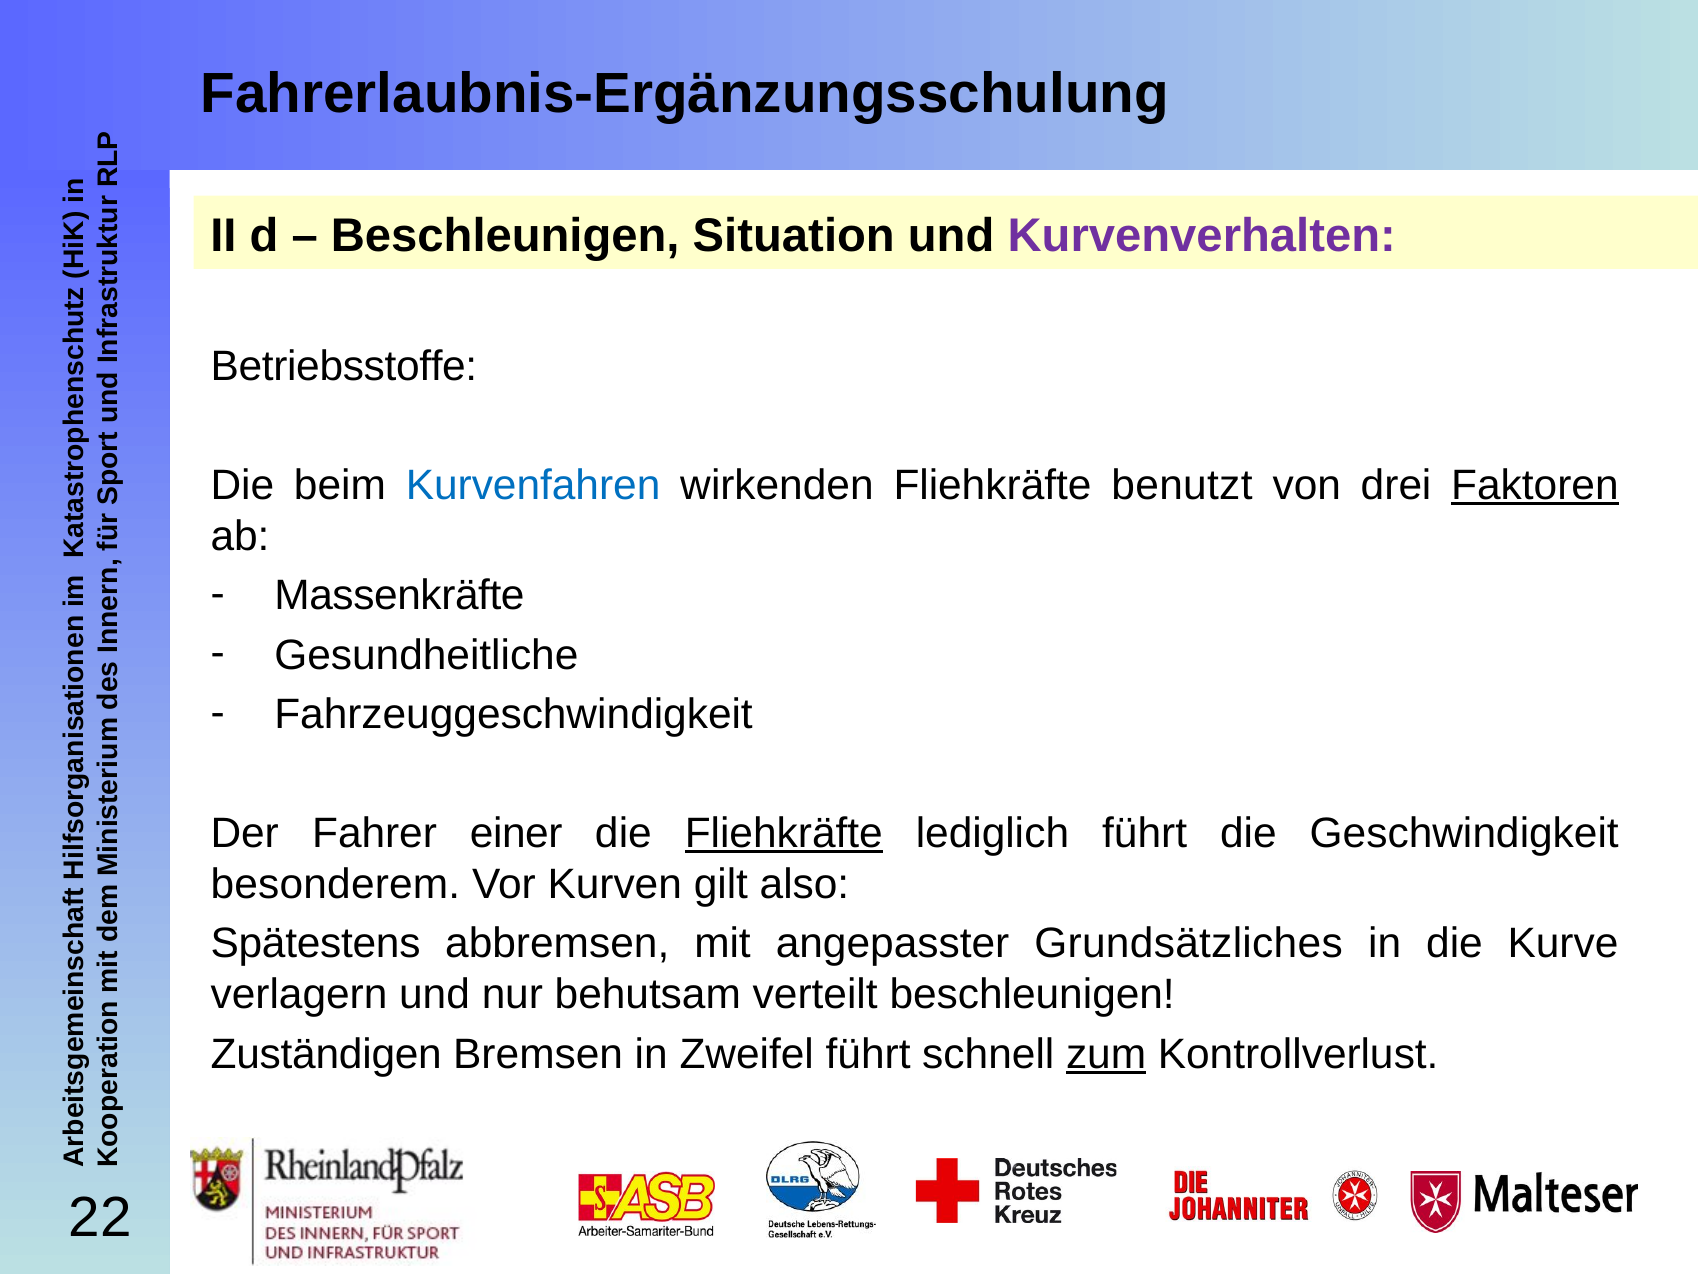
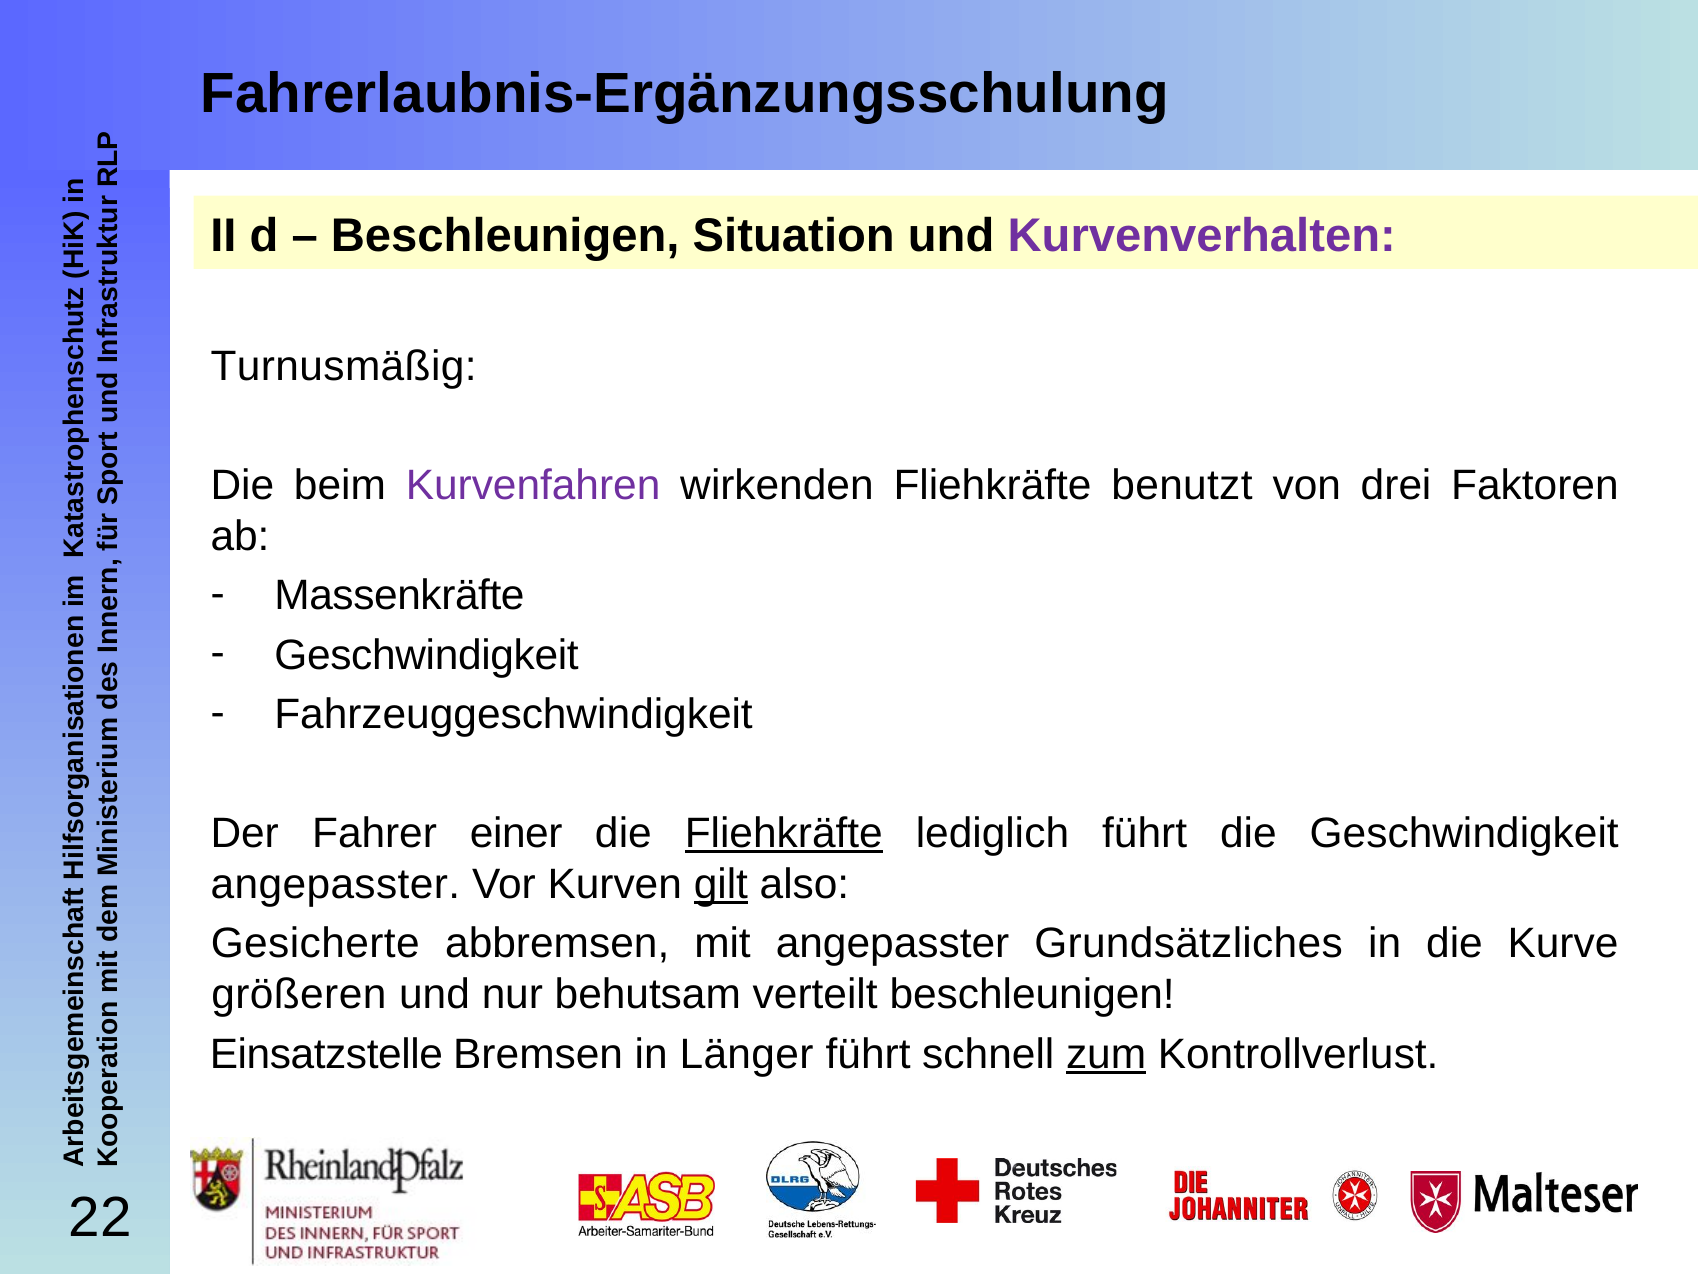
Betriebsstoffe: Betriebsstoffe -> Turnusmäßig
Kurvenfahren colour: blue -> purple
Faktoren underline: present -> none
Gesundheitliche at (426, 655): Gesundheitliche -> Geschwindigkeit
besonderem at (335, 884): besonderem -> angepasster
gilt underline: none -> present
Spätestens: Spätestens -> Gesicherte
verlagern: verlagern -> größeren
Zuständigen: Zuständigen -> Einsatzstelle
Zweifel: Zweifel -> Länger
